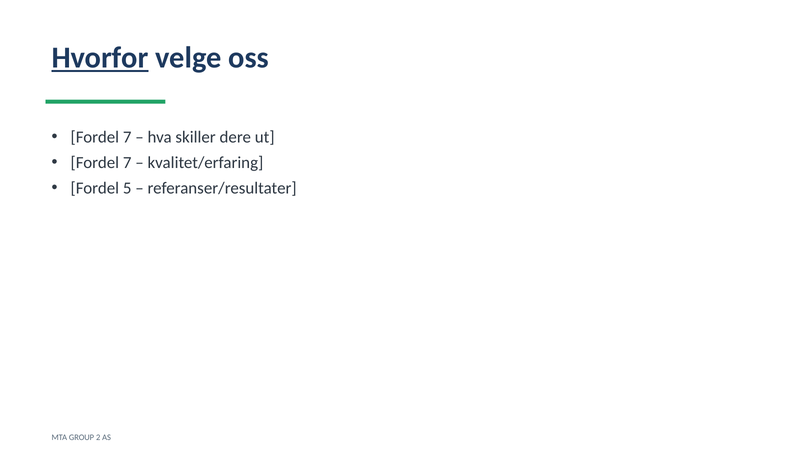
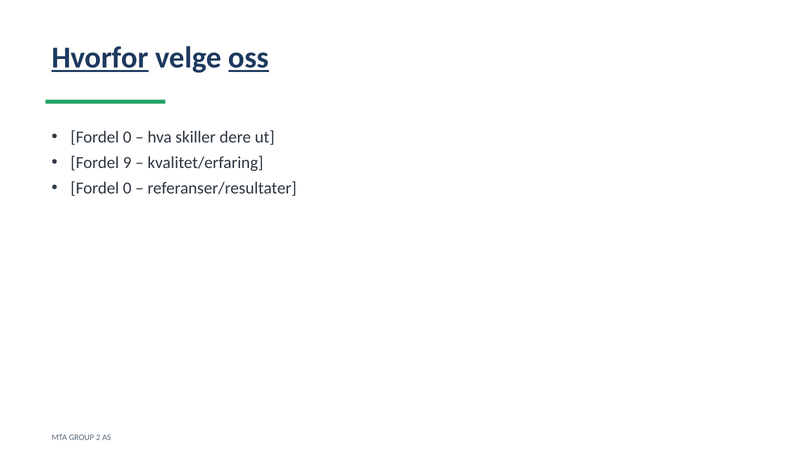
oss underline: none -> present
7 at (127, 137): 7 -> 0
7 at (127, 163): 7 -> 9
5 at (127, 188): 5 -> 0
